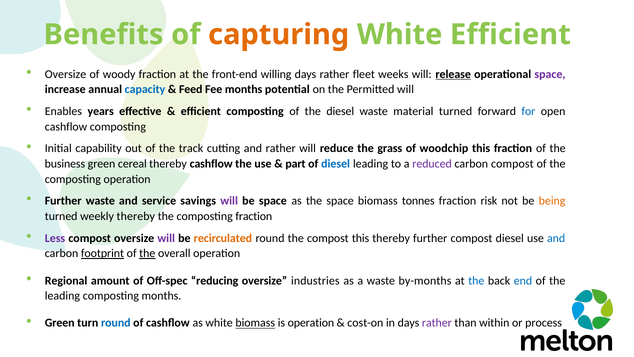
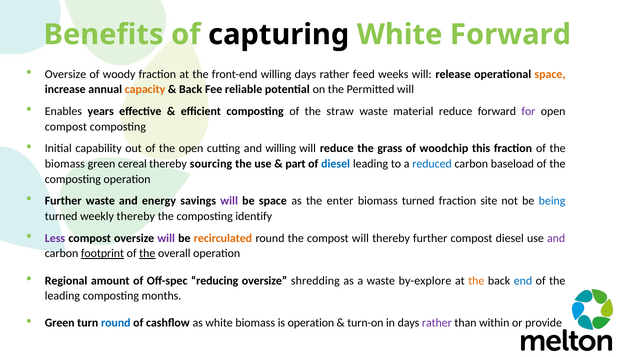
capturing colour: orange -> black
White Efficient: Efficient -> Forward
fleet: fleet -> feed
release underline: present -> none
space at (550, 74) colour: purple -> orange
capacity colour: blue -> orange
Feed at (191, 89): Feed -> Back
Fee months: months -> reliable
the diesel: diesel -> straw
material turned: turned -> reduce
for colour: blue -> purple
cashflow at (66, 127): cashflow -> compost
the track: track -> open
and rather: rather -> willing
business at (65, 164): business -> biomass
thereby cashflow: cashflow -> sourcing
reduced colour: purple -> blue
carbon compost: compost -> baseload
service: service -> energy
the space: space -> enter
biomass tonnes: tonnes -> turned
risk: risk -> site
being colour: orange -> blue
composting fraction: fraction -> identify
compost this: this -> will
and at (556, 238) colour: blue -> purple
industries: industries -> shredding
by-months: by-months -> by-explore
the at (476, 280) colour: blue -> orange
biomass at (255, 323) underline: present -> none
cost-on: cost-on -> turn-on
process: process -> provide
